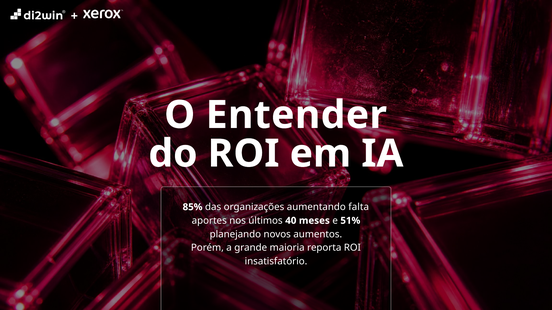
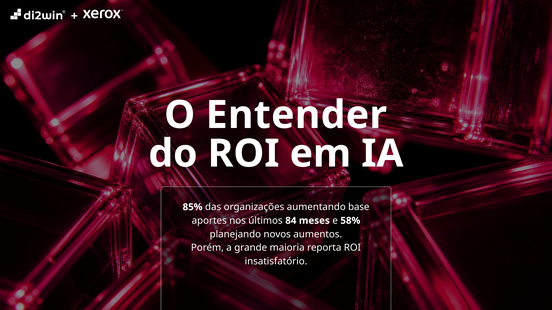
falta: falta -> base
40: 40 -> 84
51%: 51% -> 58%
